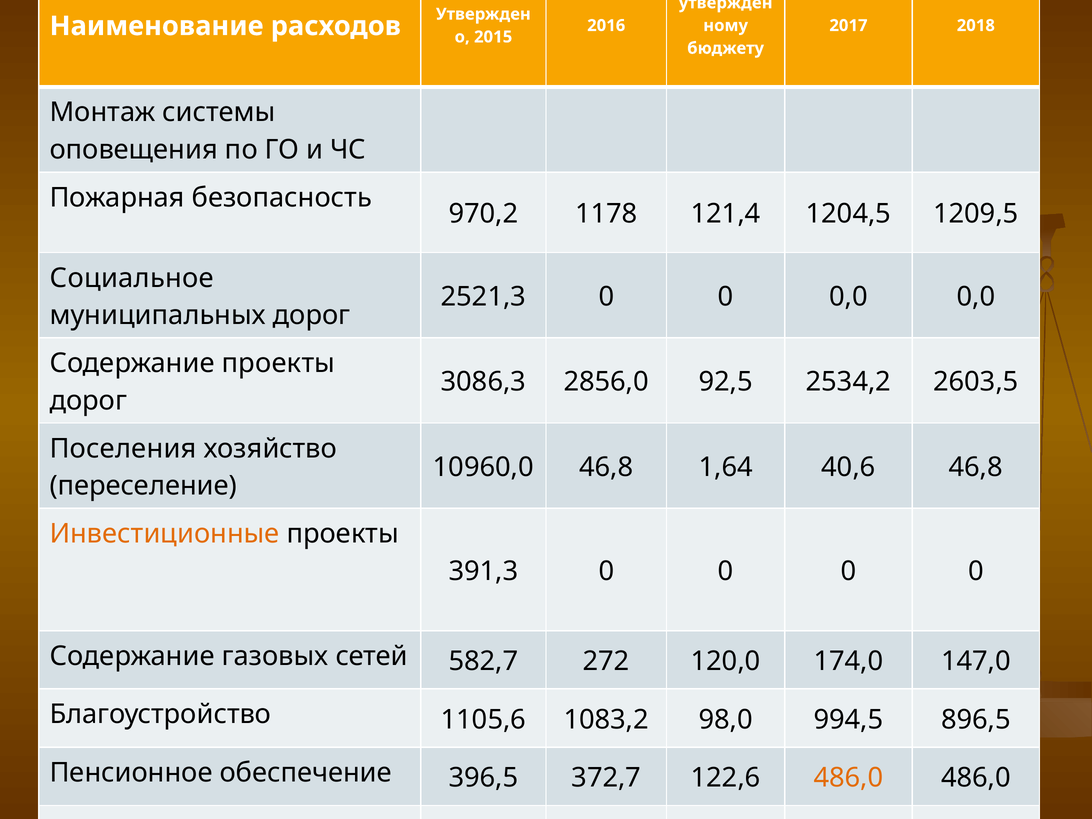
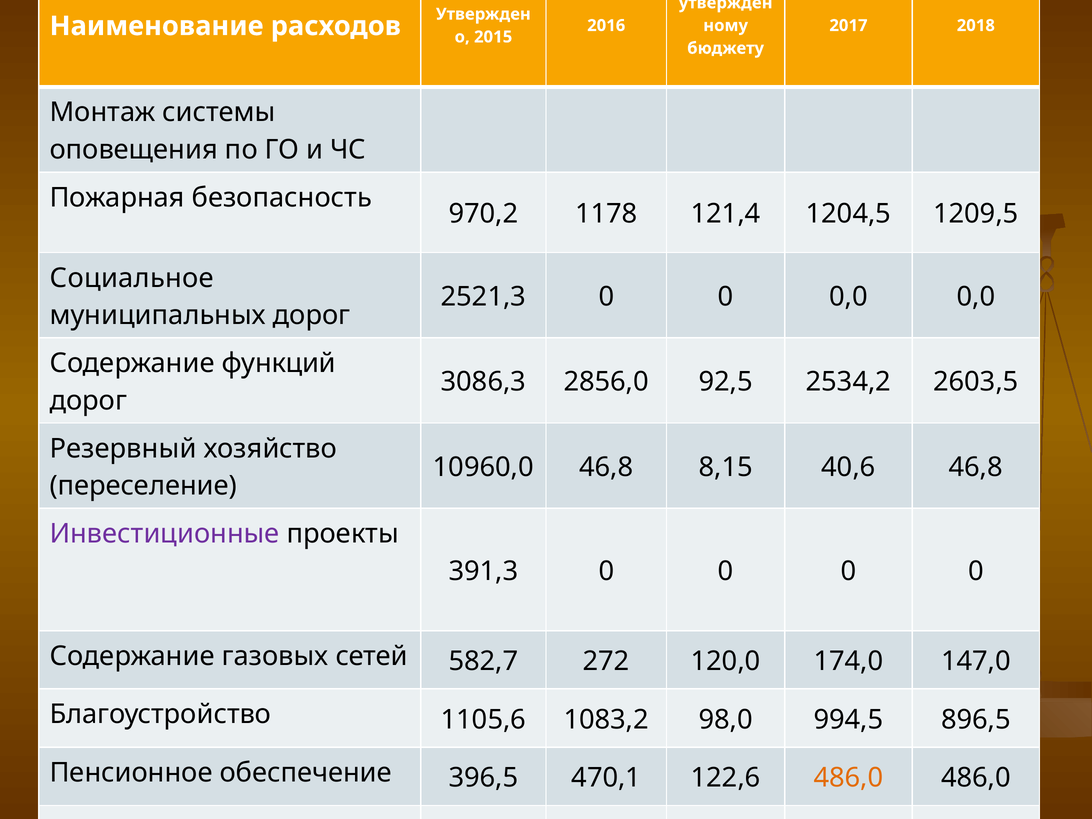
Содержание проекты: проекты -> функций
Поселения: Поселения -> Резервный
1,64: 1,64 -> 8,15
Инвестиционные colour: orange -> purple
372,7: 372,7 -> 470,1
